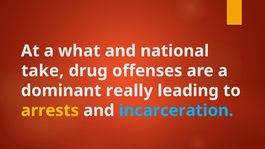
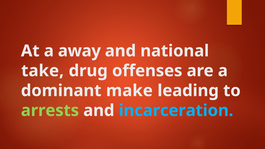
what: what -> away
really: really -> make
arrests colour: yellow -> light green
